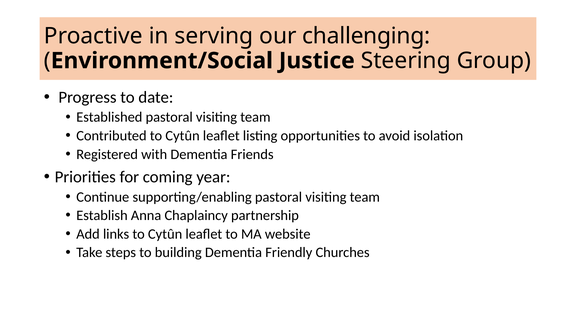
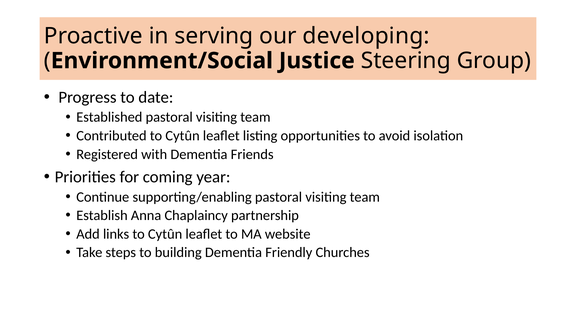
challenging: challenging -> developing
